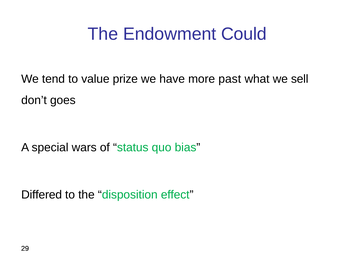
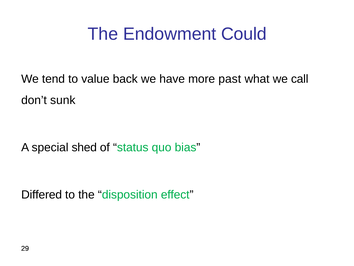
prize: prize -> back
sell: sell -> call
goes: goes -> sunk
wars: wars -> shed
